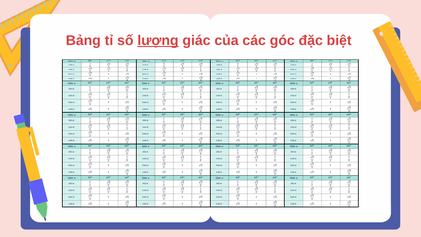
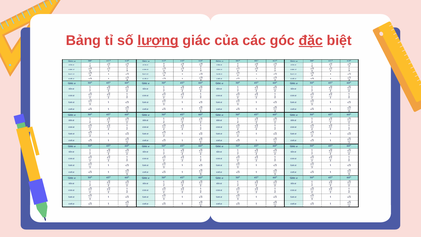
đặc underline: none -> present
